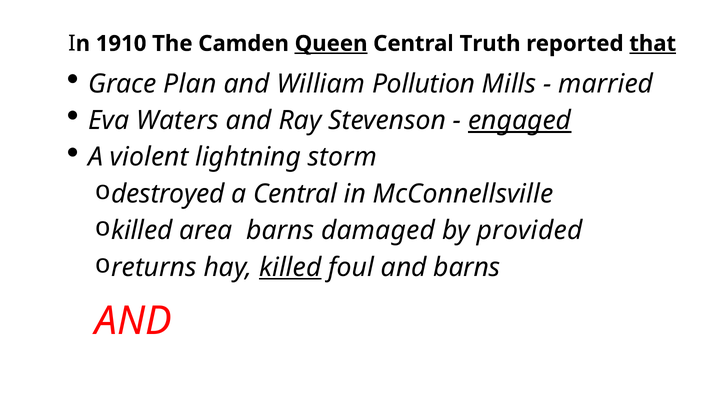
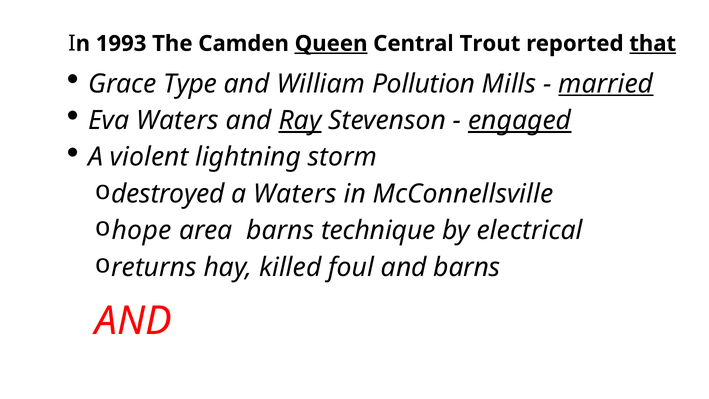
1910: 1910 -> 1993
Truth: Truth -> Trout
Plan: Plan -> Type
married underline: none -> present
Ray underline: none -> present
a Central: Central -> Waters
killed at (142, 230): killed -> hope
damaged: damaged -> technique
provided: provided -> electrical
killed at (290, 267) underline: present -> none
